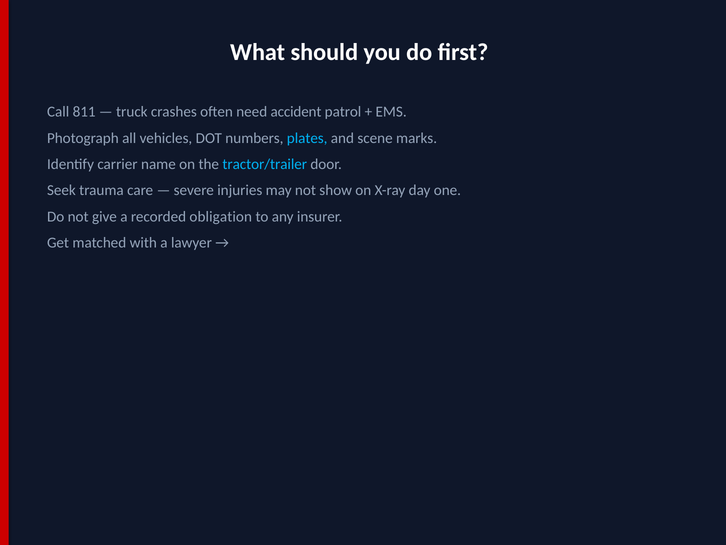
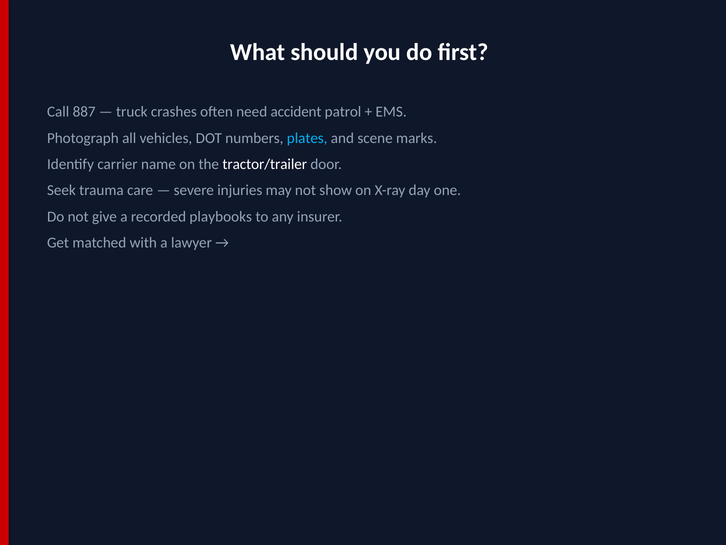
811: 811 -> 887
tractor/trailer colour: light blue -> white
obligation: obligation -> playbooks
